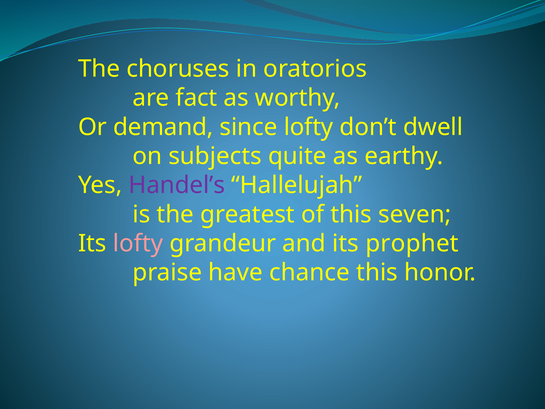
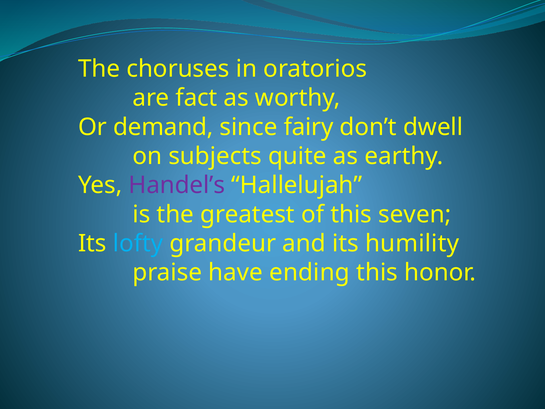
since lofty: lofty -> fairy
lofty at (138, 243) colour: pink -> light blue
prophet: prophet -> humility
chance: chance -> ending
